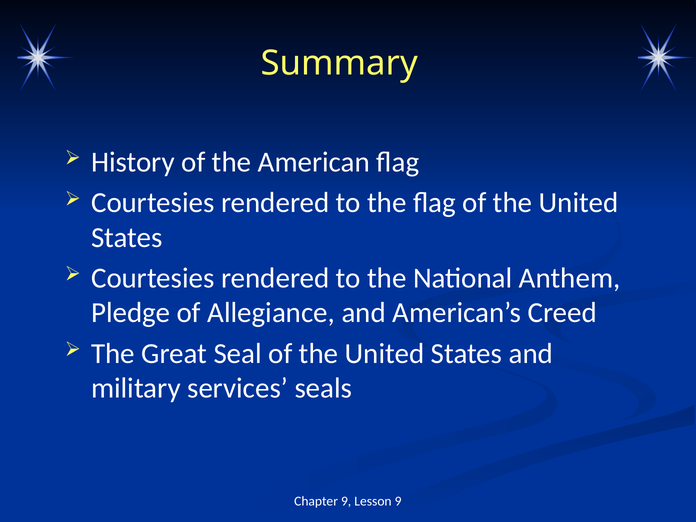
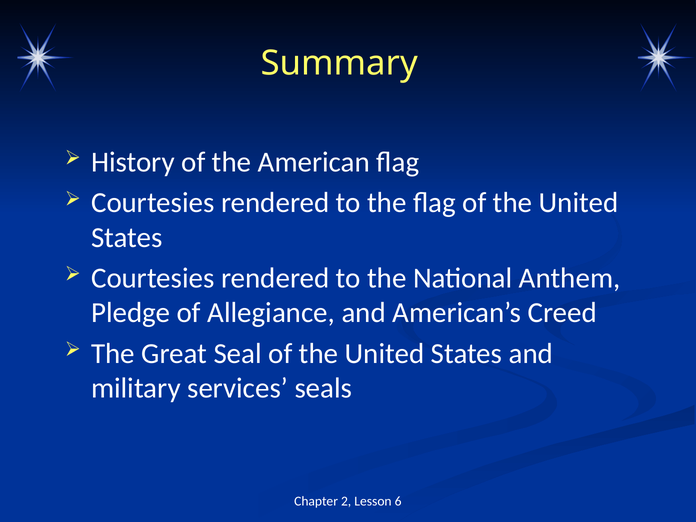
Chapter 9: 9 -> 2
Lesson 9: 9 -> 6
